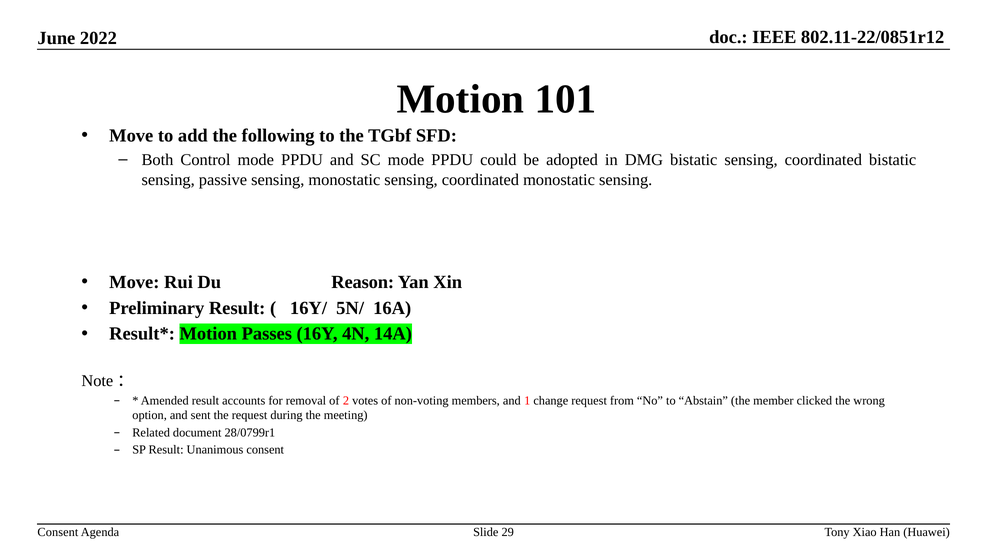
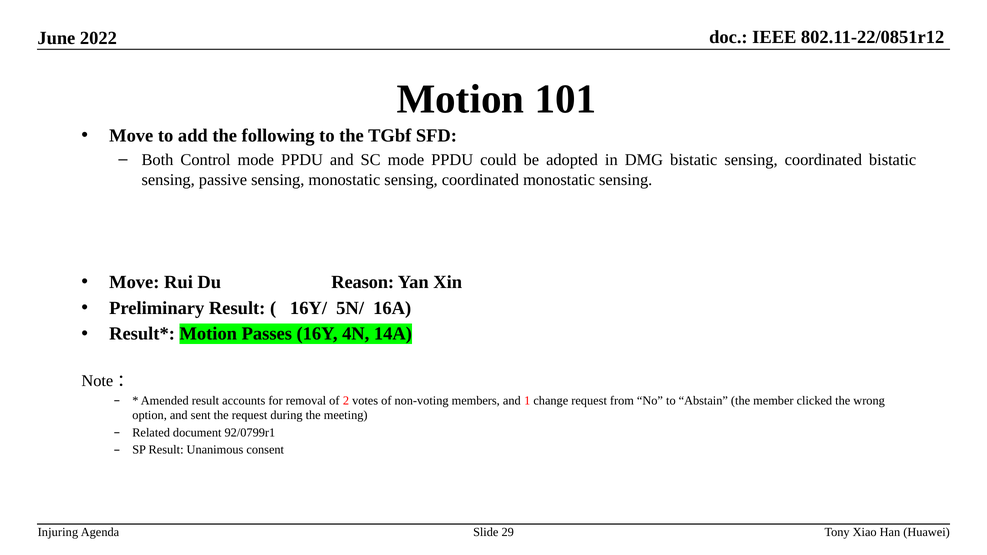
28/0799r1: 28/0799r1 -> 92/0799r1
Consent at (58, 532): Consent -> Injuring
